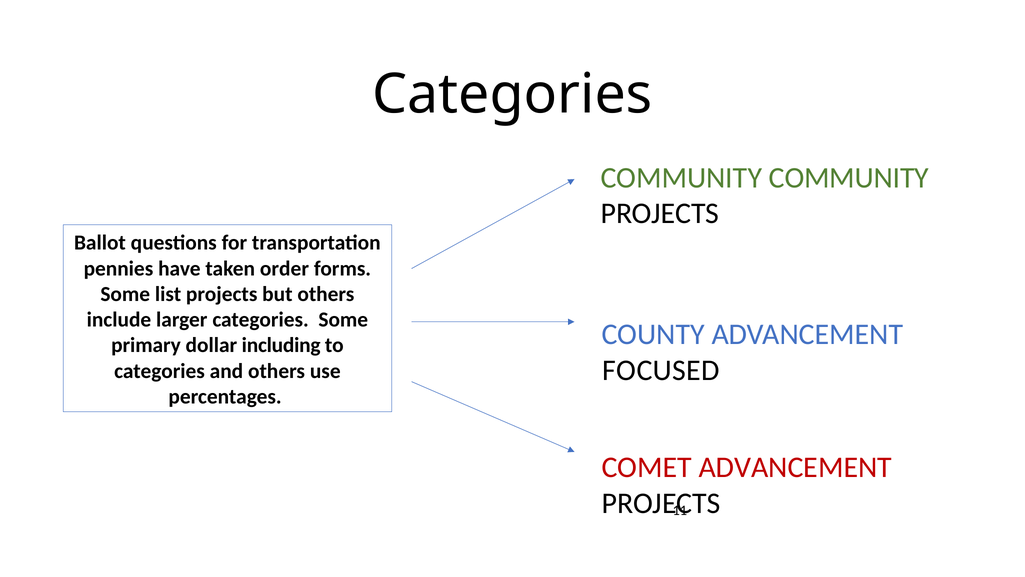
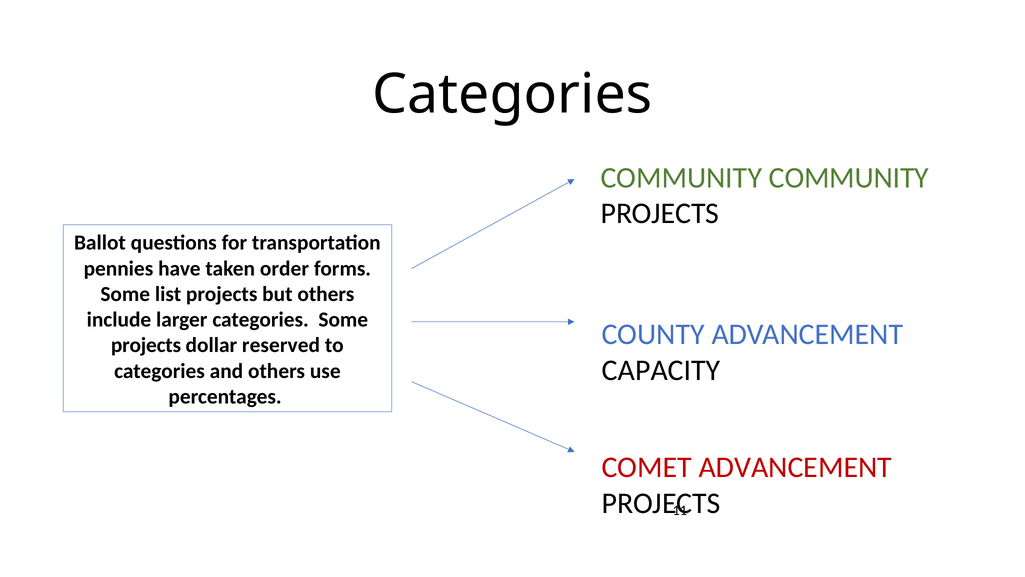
primary at (146, 345): primary -> projects
including: including -> reserved
FOCUSED: FOCUSED -> CAPACITY
